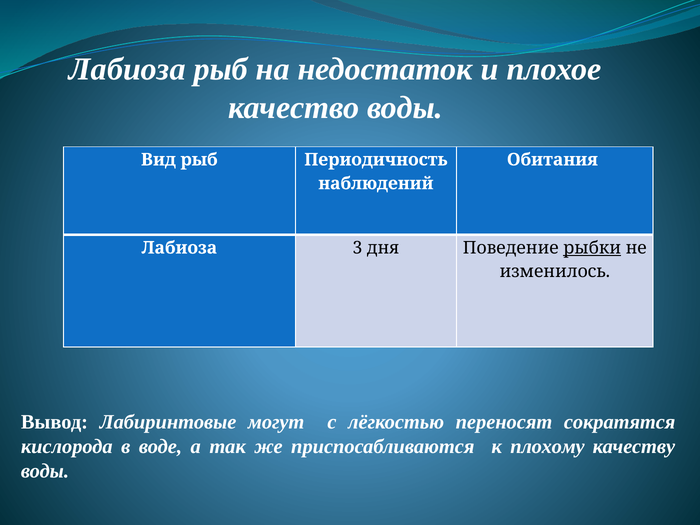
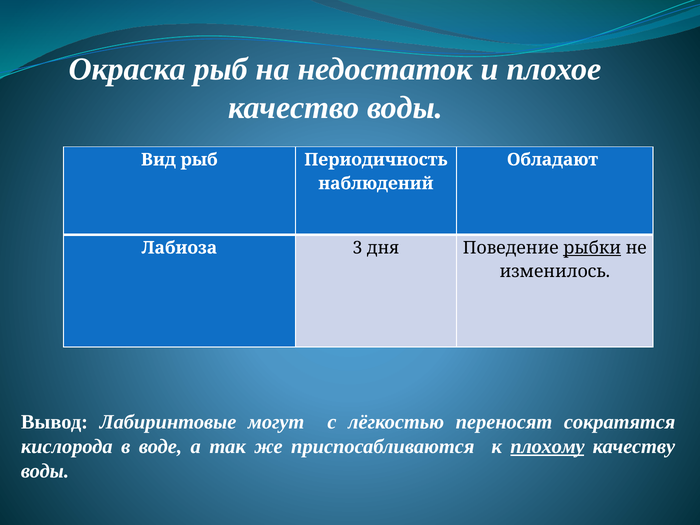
Лабиоза at (127, 69): Лабиоза -> Окраска
Обитания: Обитания -> Обладают
плохому underline: none -> present
